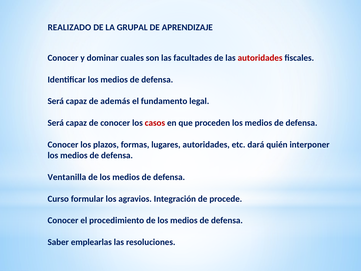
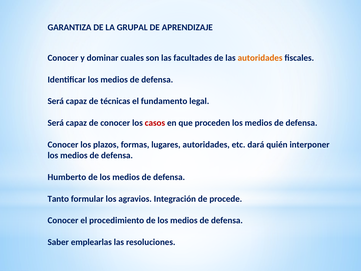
REALIZADO: REALIZADO -> GARANTIZA
autoridades at (260, 58) colour: red -> orange
además: además -> técnicas
Ventanilla: Ventanilla -> Humberto
Curso: Curso -> Tanto
